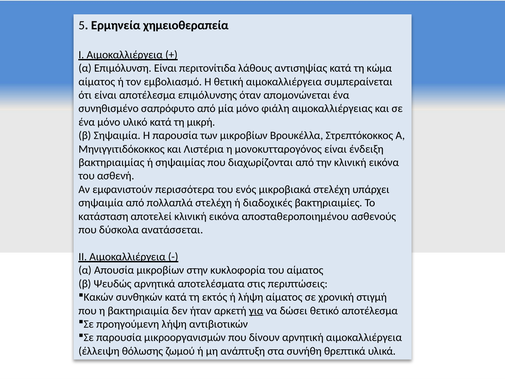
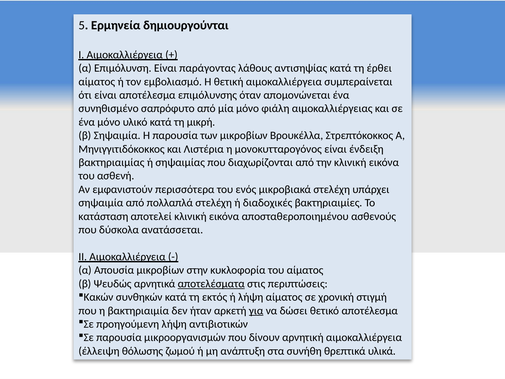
χημειοθεραπεία: χημειοθεραπεία -> δημιουργούνται
περιτονίτιδα: περιτονίτιδα -> παράγοντας
κώμα: κώμα -> έρθει
αποτελέσματα underline: none -> present
